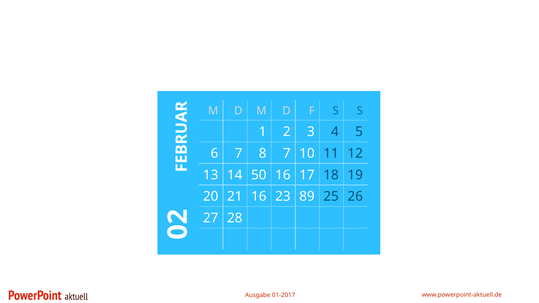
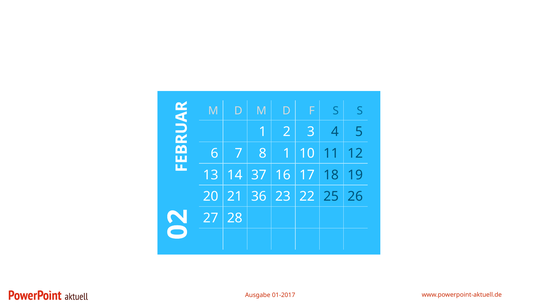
8 7: 7 -> 1
50: 50 -> 37
21 16: 16 -> 36
89: 89 -> 22
